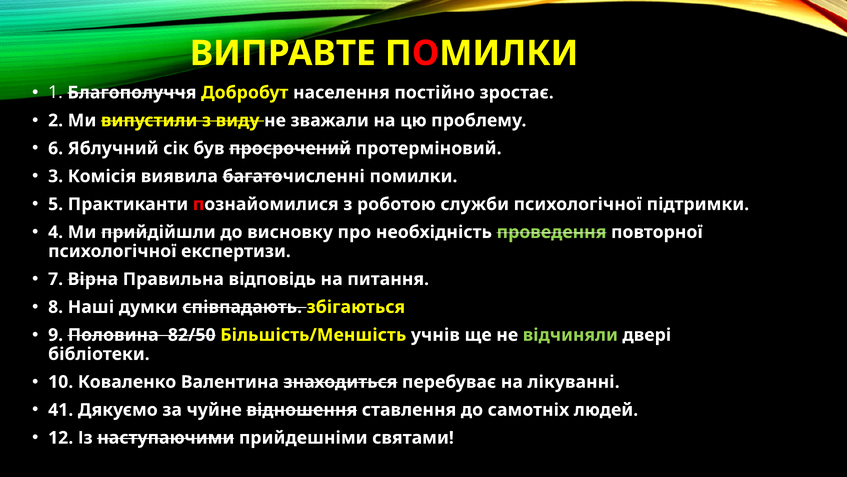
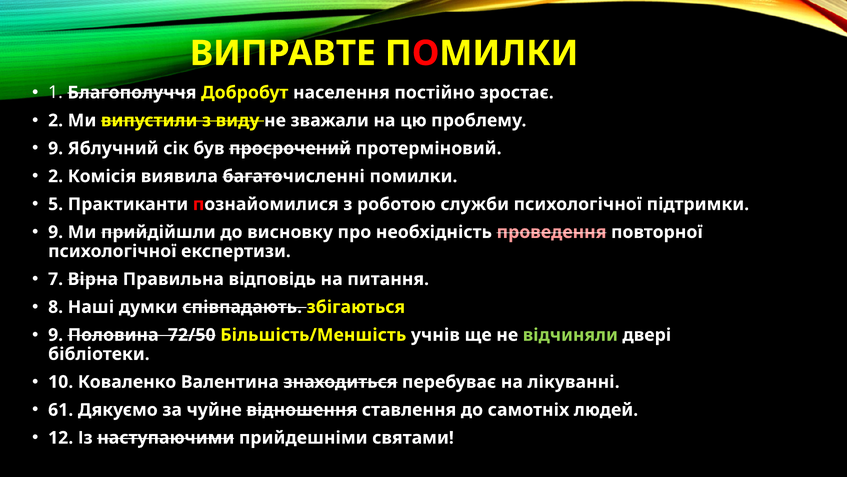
6 at (56, 148): 6 -> 9
3 at (56, 176): 3 -> 2
4 at (56, 232): 4 -> 9
проведення colour: light green -> pink
82/50: 82/50 -> 72/50
41: 41 -> 61
